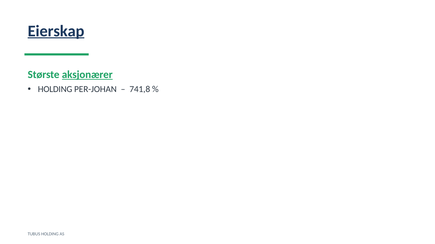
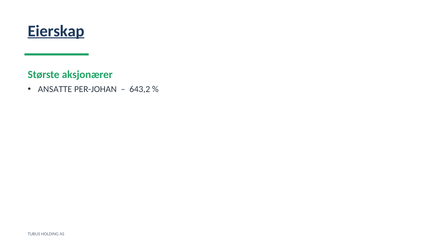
aksjonærer underline: present -> none
HOLDING at (55, 89): HOLDING -> ANSATTE
741,8: 741,8 -> 643,2
